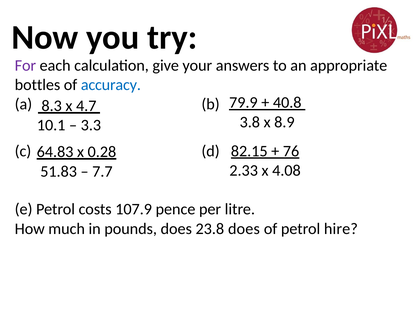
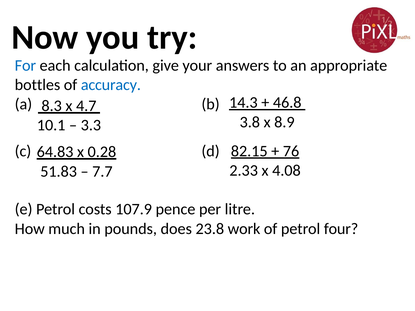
For colour: purple -> blue
79.9: 79.9 -> 14.3
40.8: 40.8 -> 46.8
23.8 does: does -> work
hire: hire -> four
